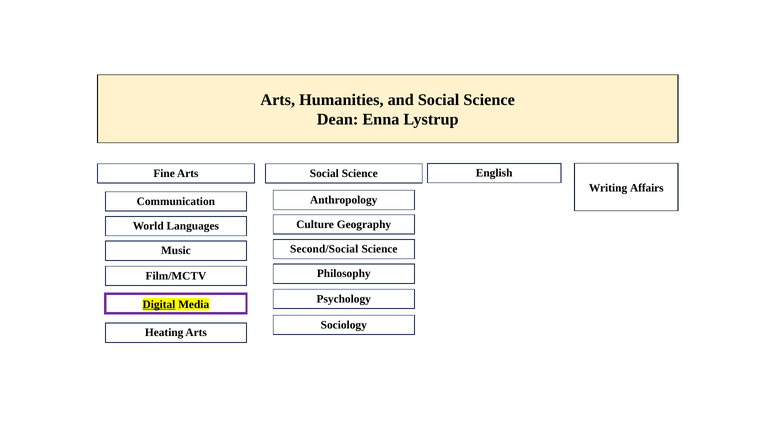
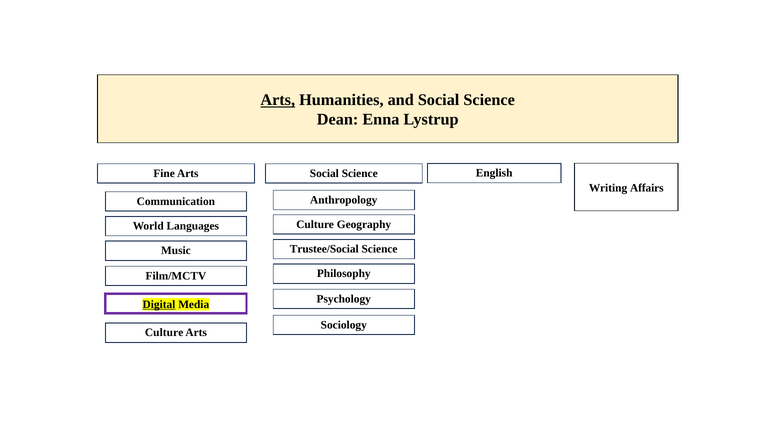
Arts at (278, 100) underline: none -> present
Second/Social: Second/Social -> Trustee/Social
Heating at (164, 333): Heating -> Culture
